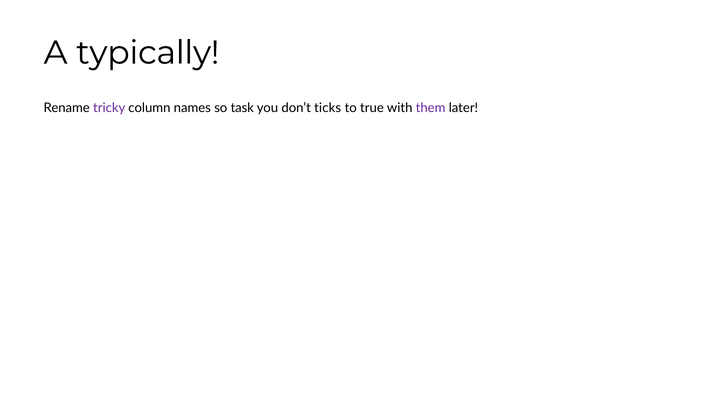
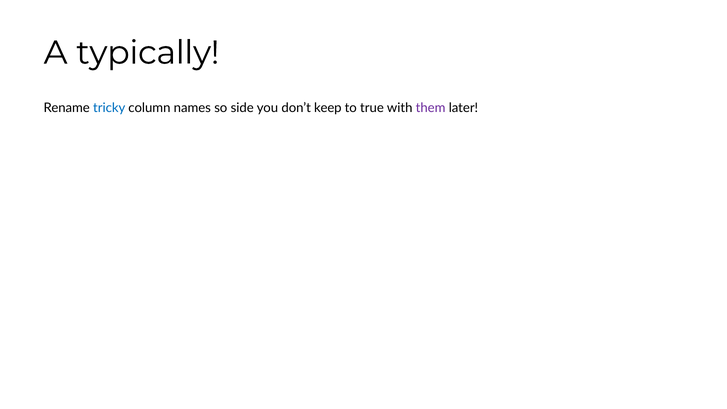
tricky colour: purple -> blue
task: task -> side
ticks: ticks -> keep
